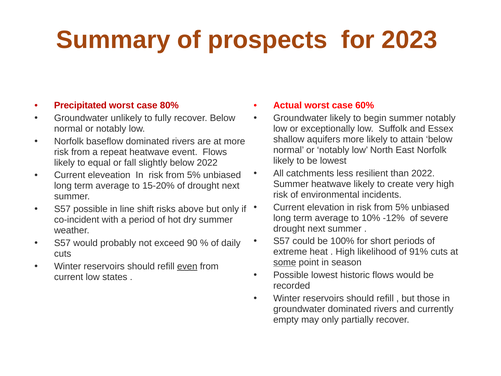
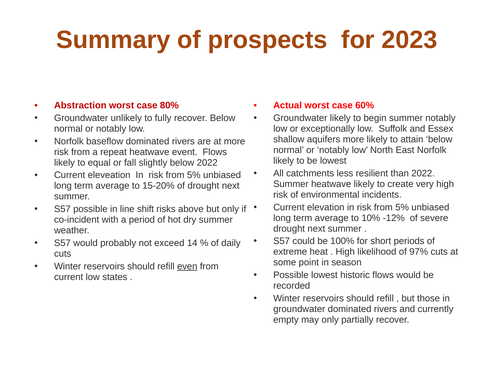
Precipitated: Precipitated -> Abstraction
90: 90 -> 14
91%: 91% -> 97%
some underline: present -> none
